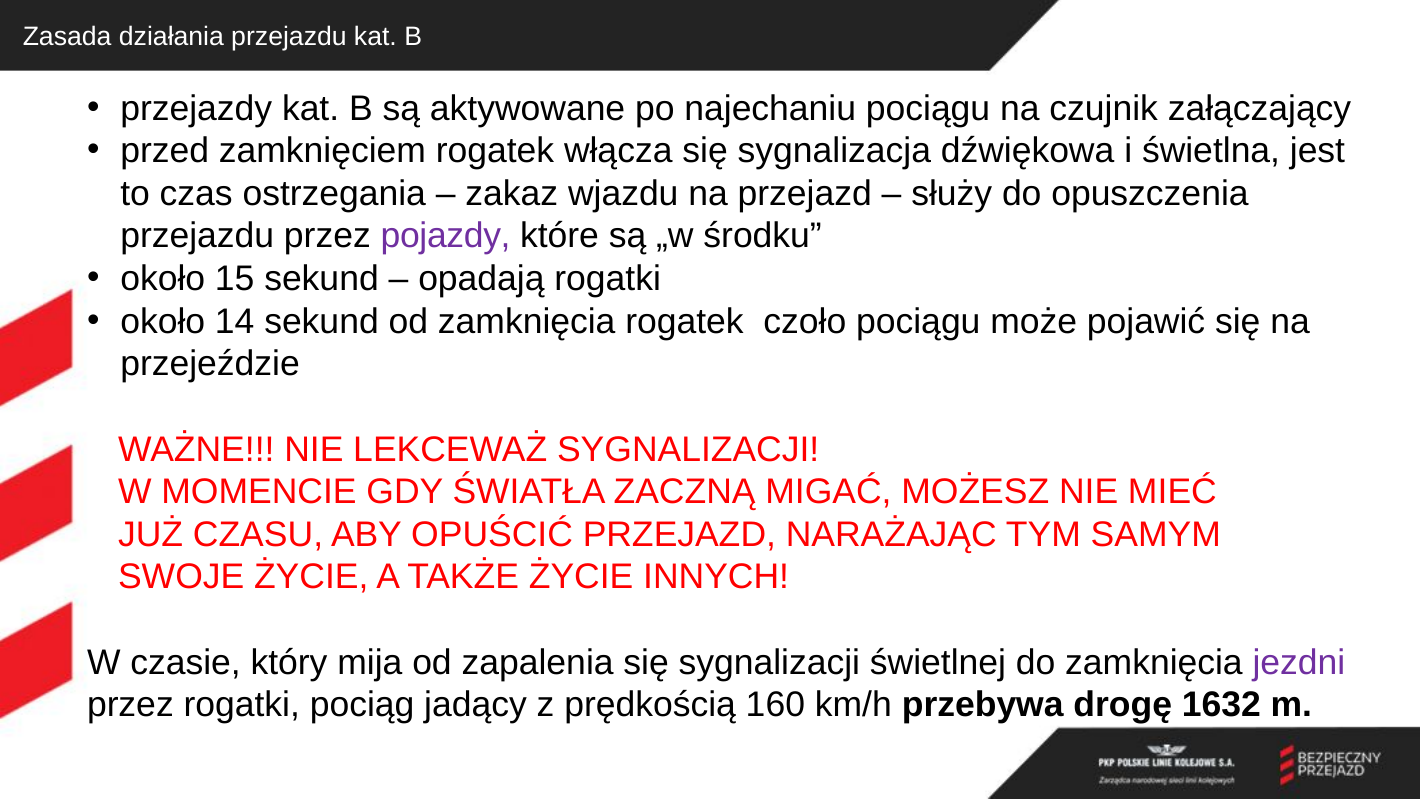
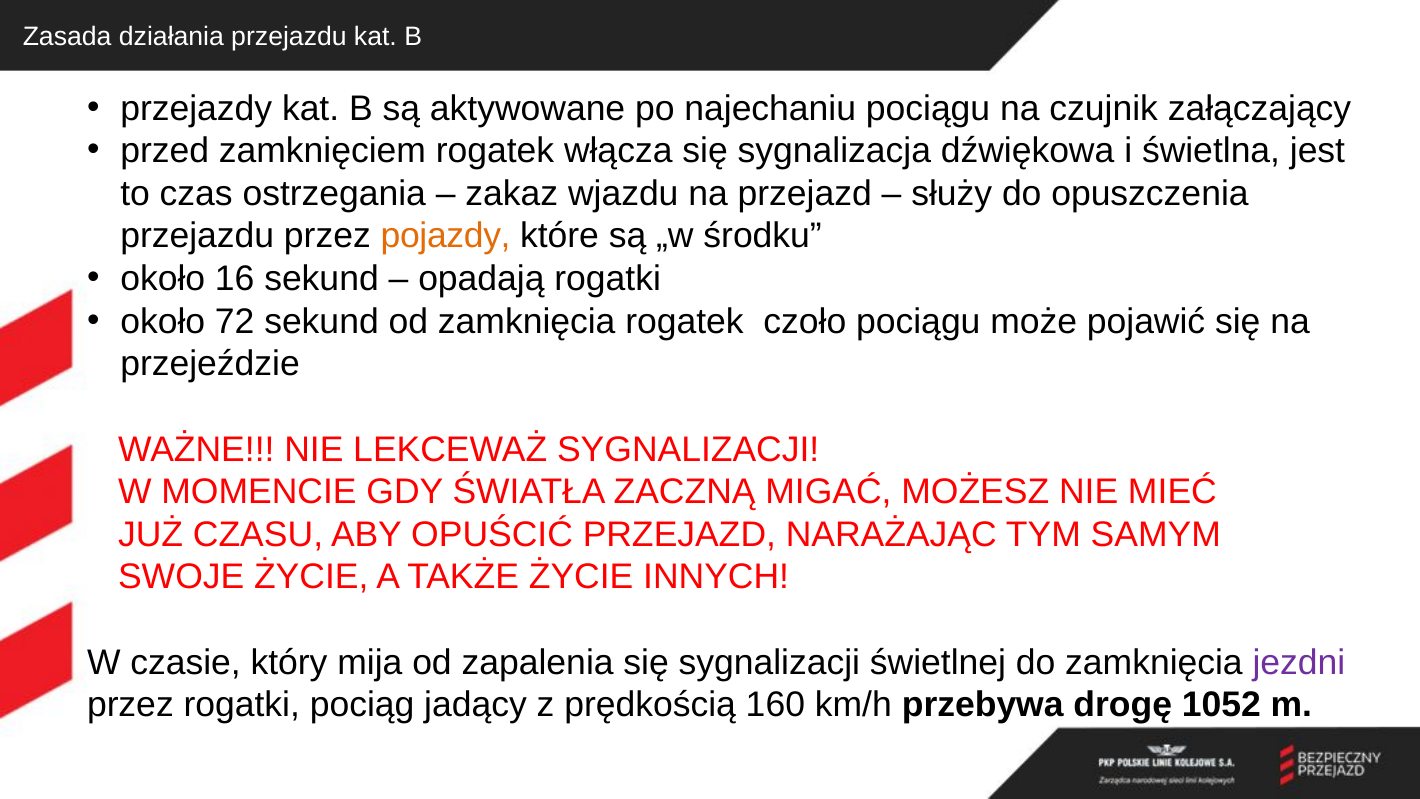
pojazdy colour: purple -> orange
15: 15 -> 16
14: 14 -> 72
1632: 1632 -> 1052
